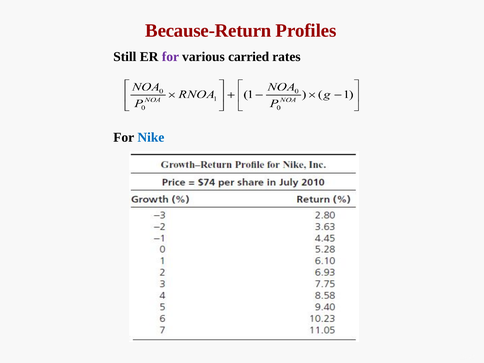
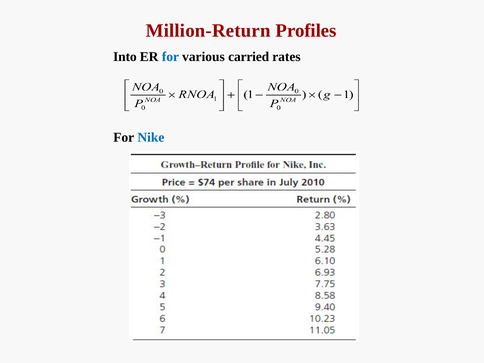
Because-Return: Because-Return -> Million-Return
Still: Still -> Into
for at (170, 57) colour: purple -> blue
